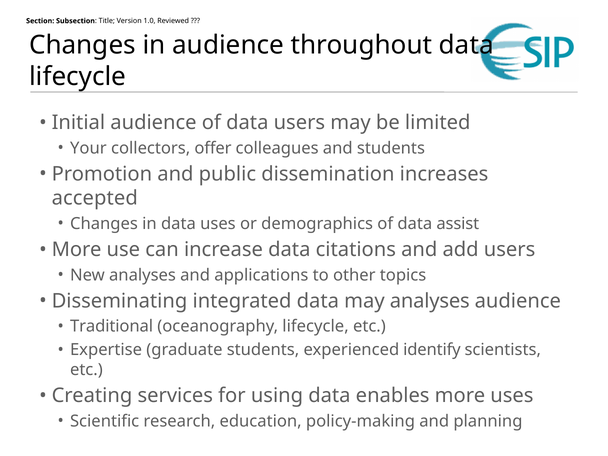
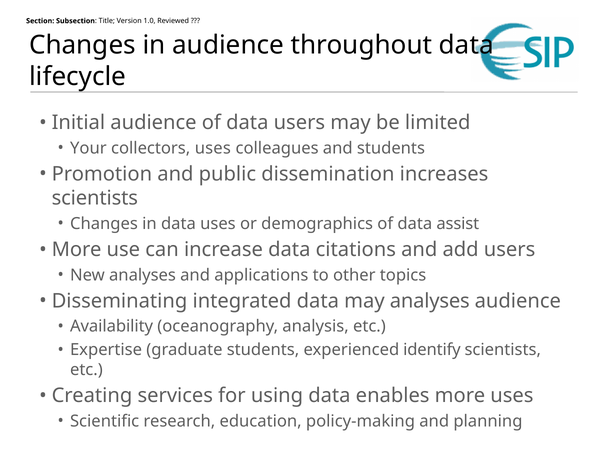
collectors offer: offer -> uses
accepted at (95, 198): accepted -> scientists
Traditional: Traditional -> Availability
oceanography lifecycle: lifecycle -> analysis
